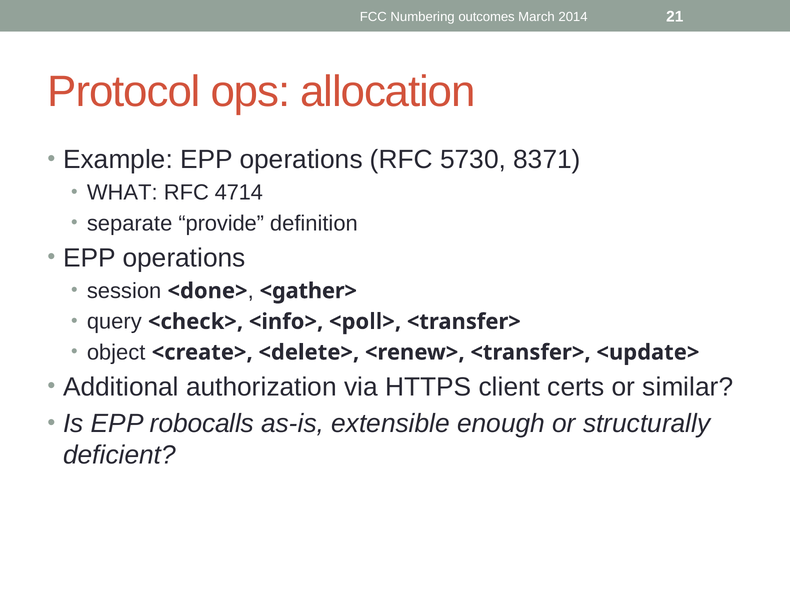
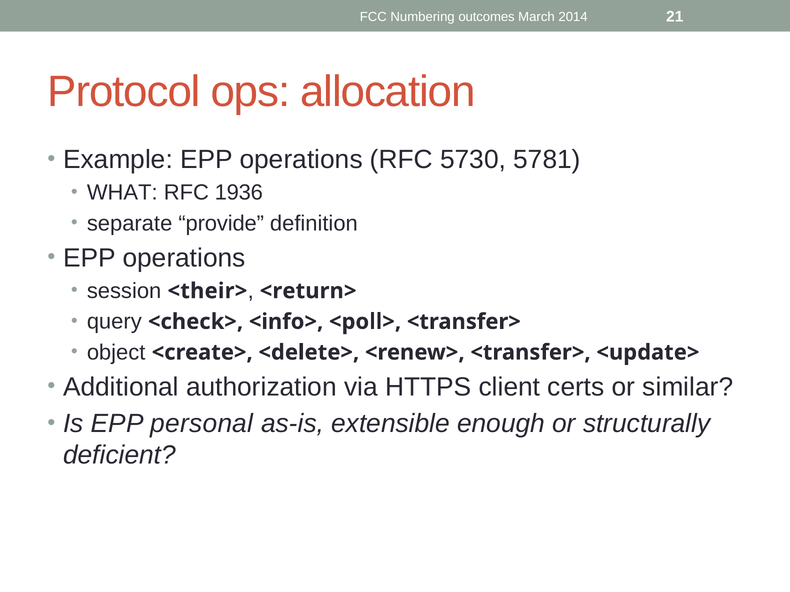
8371: 8371 -> 5781
4714: 4714 -> 1936
<done>: <done> -> <their>
<gather>: <gather> -> <return>
robocalls: robocalls -> personal
